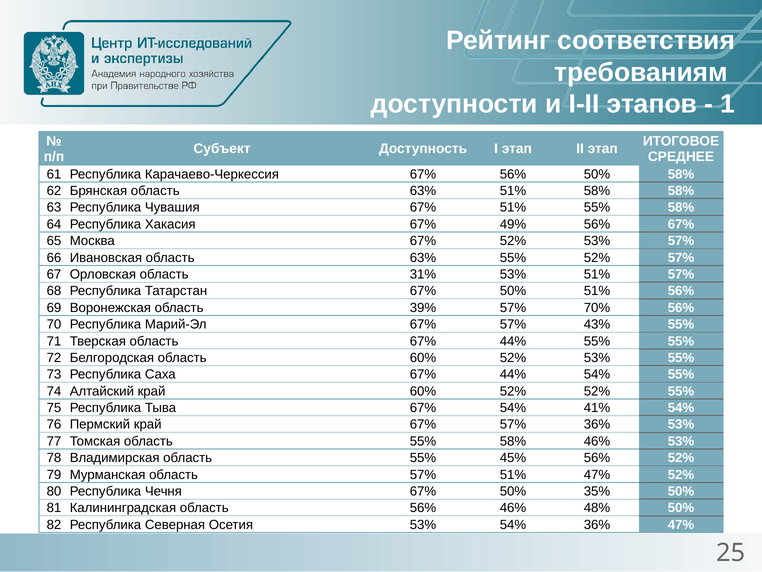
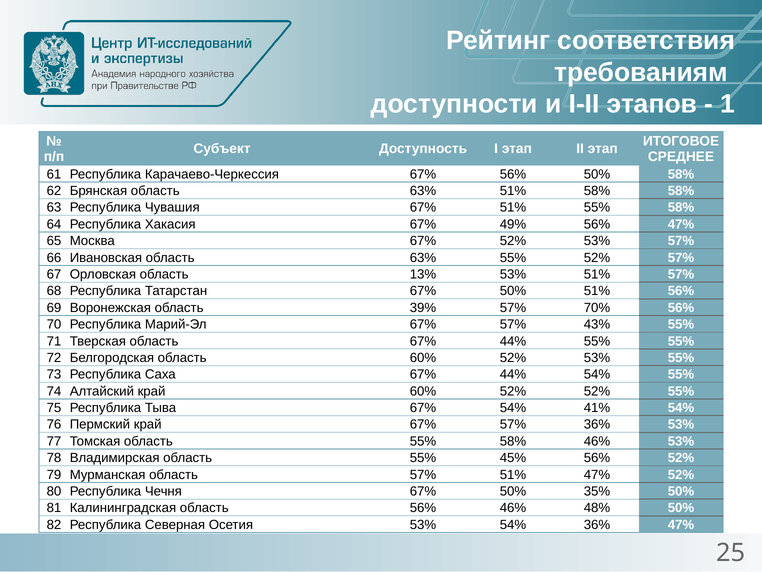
56% 67%: 67% -> 47%
31%: 31% -> 13%
